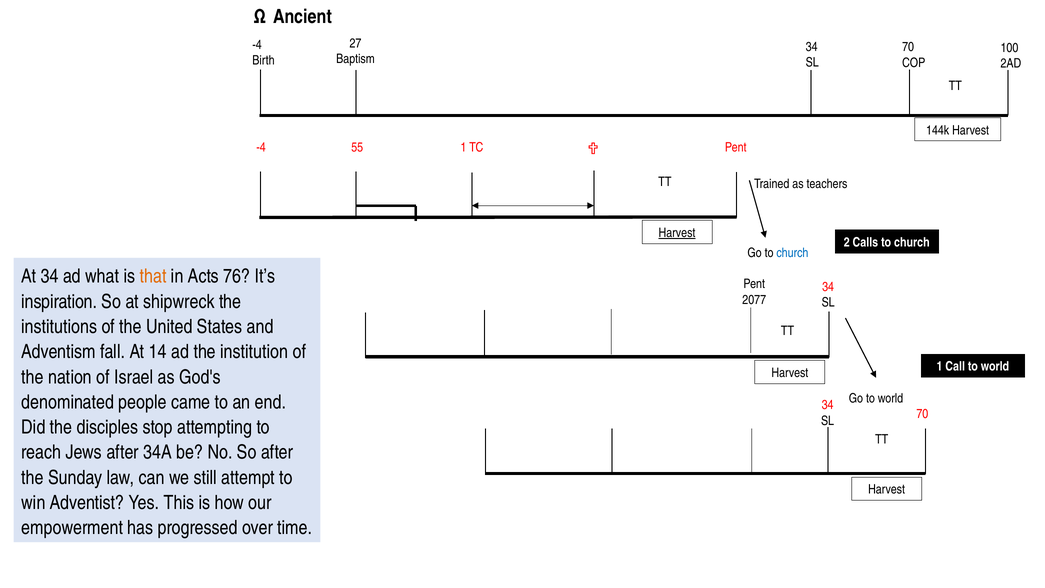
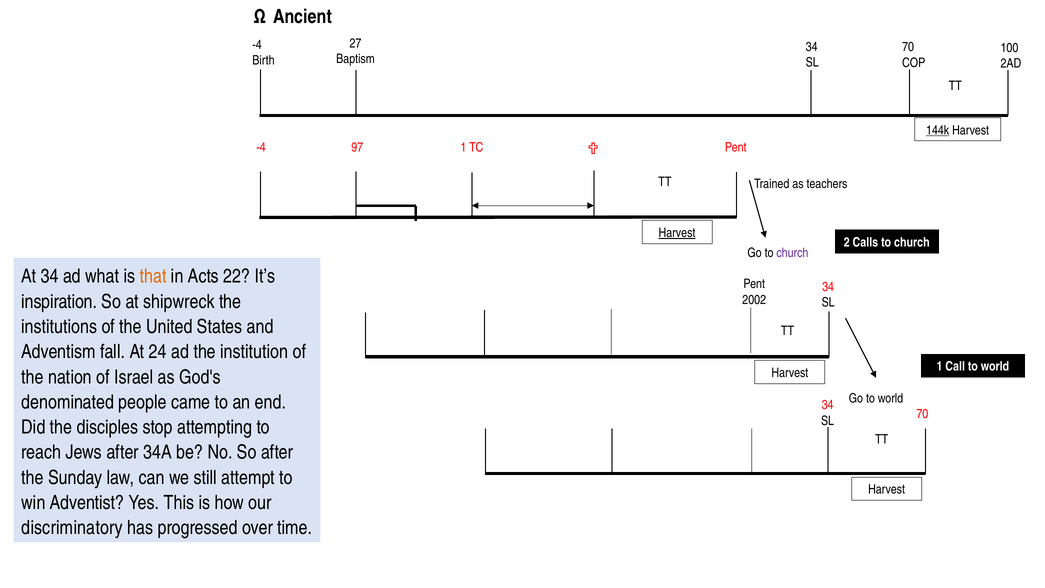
144k underline: none -> present
55: 55 -> 97
church at (792, 253) colour: blue -> purple
76: 76 -> 22
2077: 2077 -> 2002
14: 14 -> 24
empowerment: empowerment -> discriminatory
